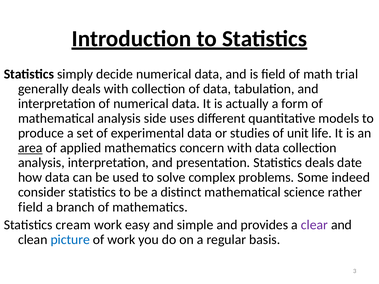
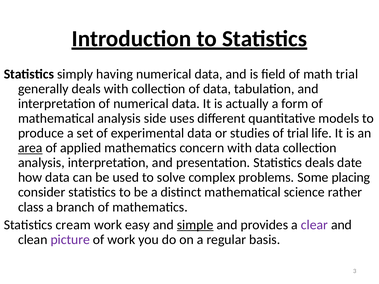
decide: decide -> having
of unit: unit -> trial
indeed: indeed -> placing
field at (31, 207): field -> class
simple underline: none -> present
picture colour: blue -> purple
